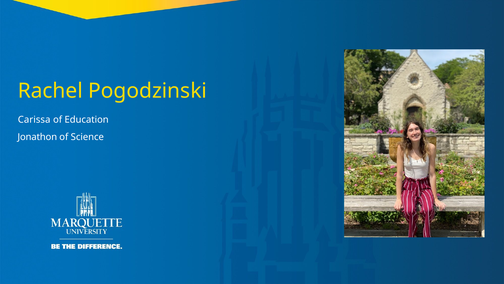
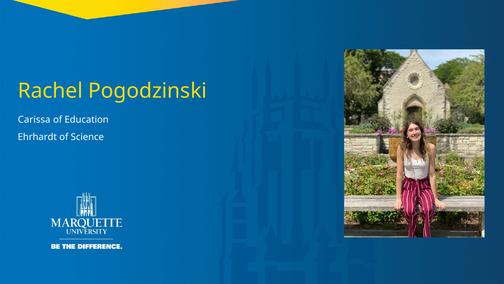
Jonathon: Jonathon -> Ehrhardt
